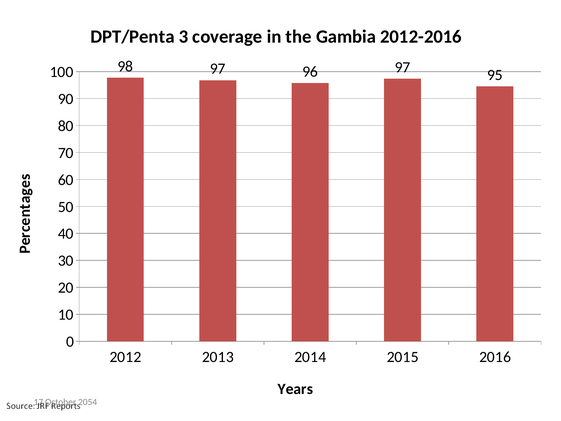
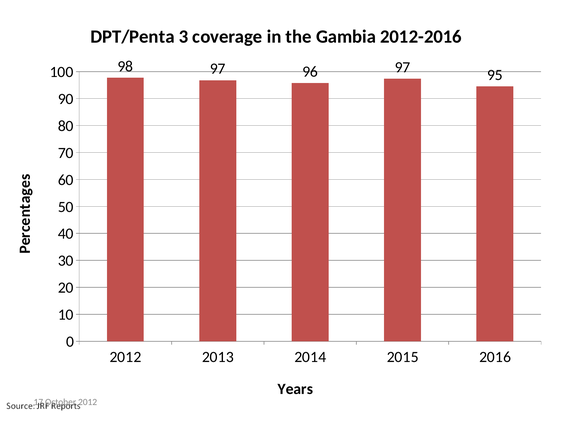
October 2054: 2054 -> 2012
